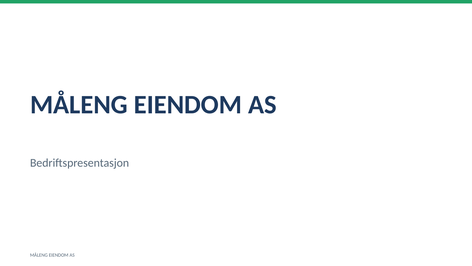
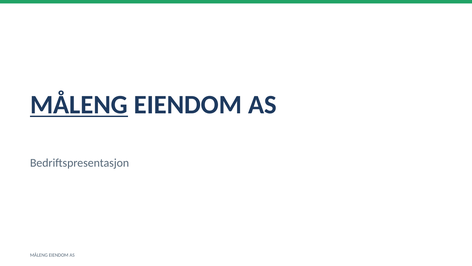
MÅLENG at (79, 105) underline: none -> present
